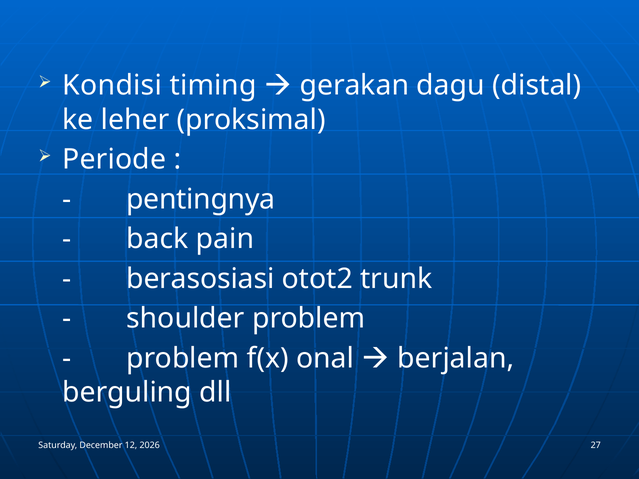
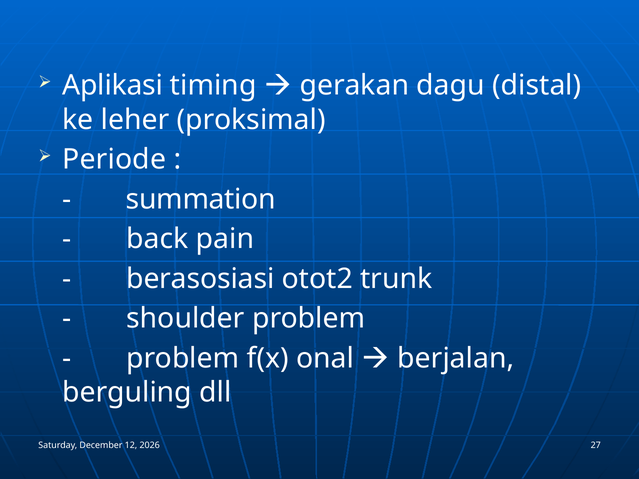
Kondisi: Kondisi -> Aplikasi
pentingnya: pentingnya -> summation
